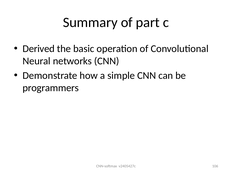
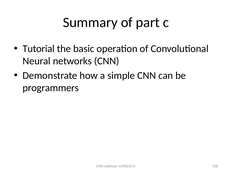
Derived: Derived -> Tutorial
